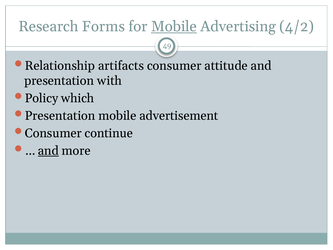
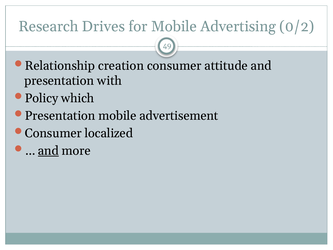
Forms: Forms -> Drives
Mobile at (174, 26) underline: present -> none
4/2: 4/2 -> 0/2
artifacts: artifacts -> creation
continue: continue -> localized
